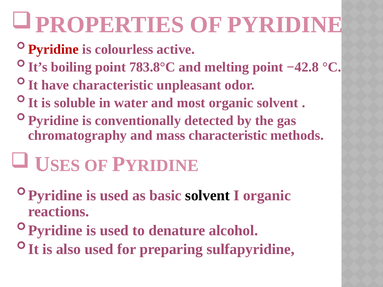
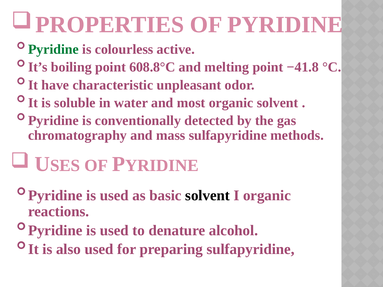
Pyridine at (53, 49) colour: red -> green
783.8°C: 783.8°C -> 608.8°C
−42.8: −42.8 -> −41.8
mass characteristic: characteristic -> sulfapyridine
